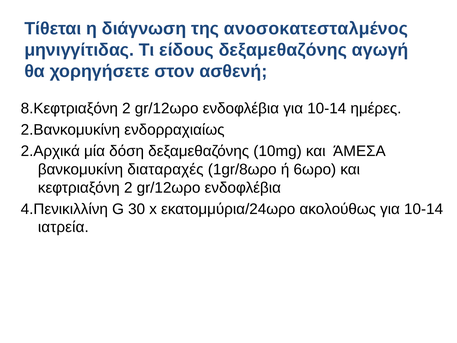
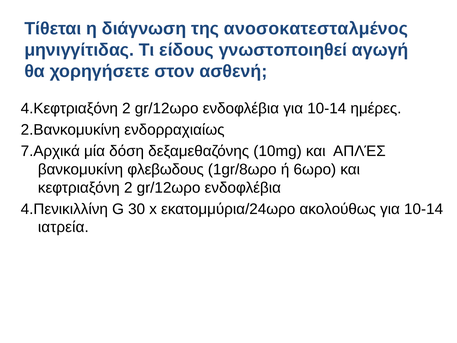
είδους δεξαμεθαζόνης: δεξαμεθαζόνης -> γνωστοποιηθεί
8.Κεφτριαξόνη: 8.Κεφτριαξόνη -> 4.Κεφτριαξόνη
2.Αρχικά: 2.Αρχικά -> 7.Αρχικά
ΆΜΕΣΑ: ΆΜΕΣΑ -> ΑΠΛΈΣ
διαταραχές: διαταραχές -> φλεβωδους
